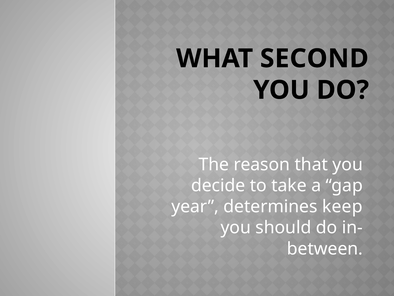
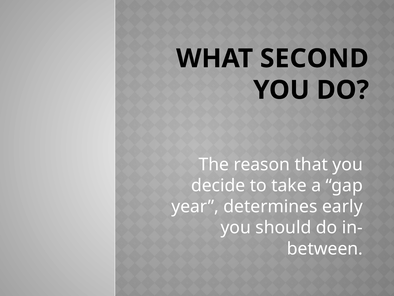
keep: keep -> early
